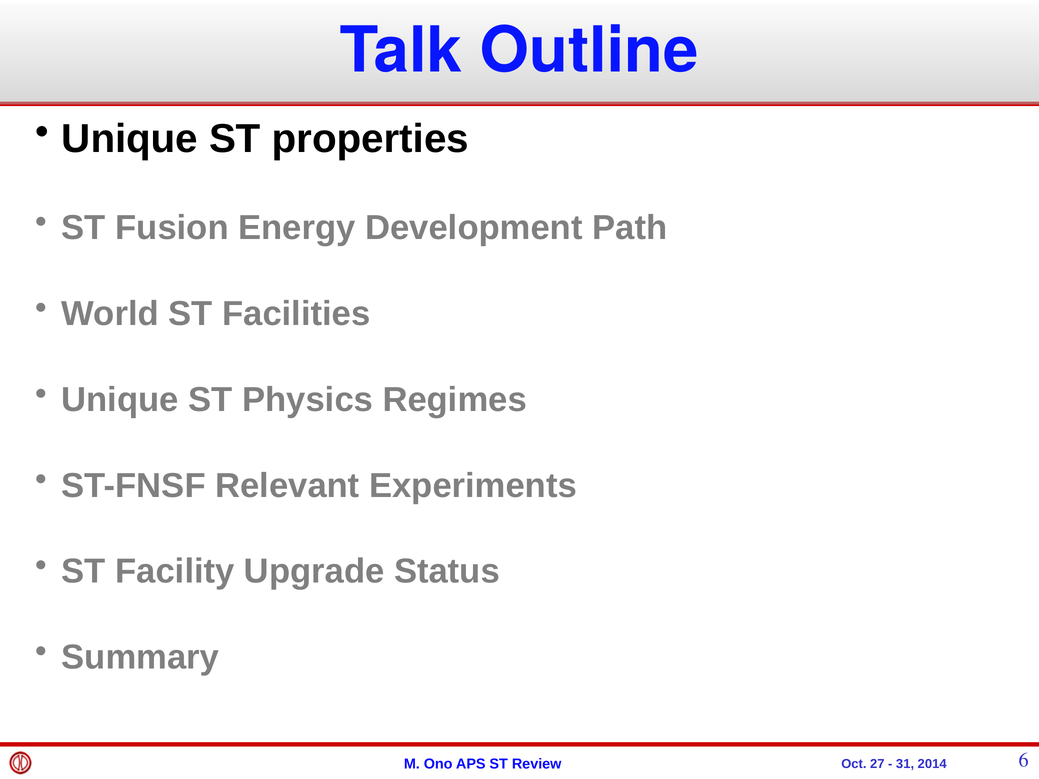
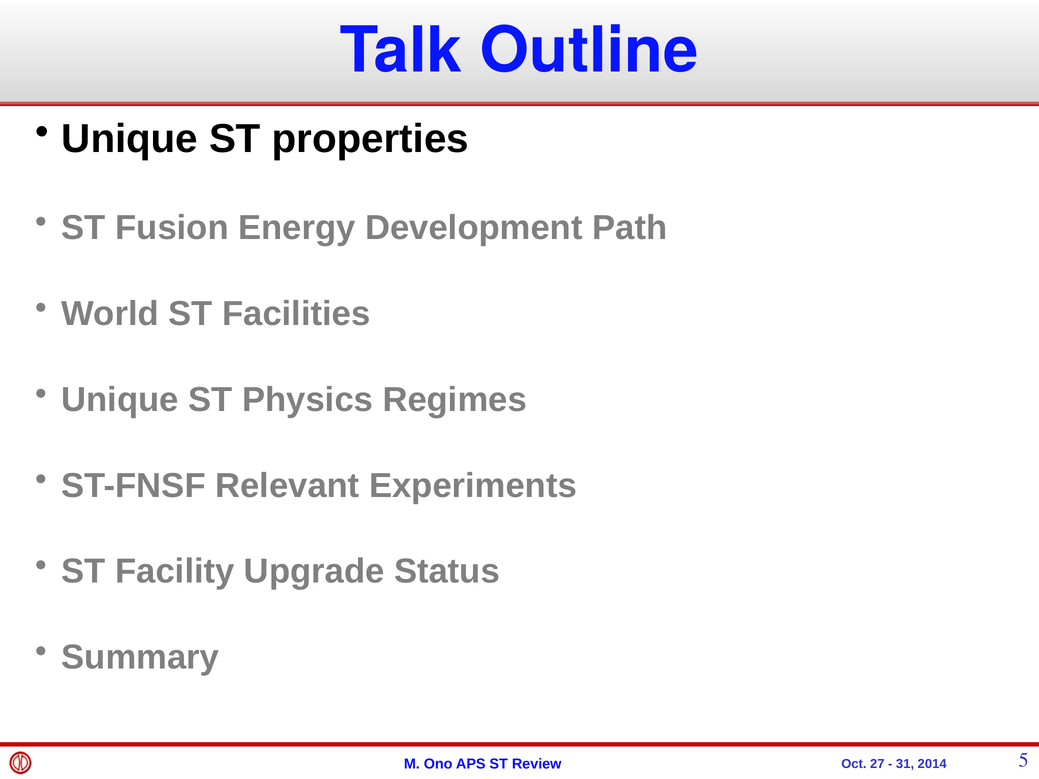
6: 6 -> 5
